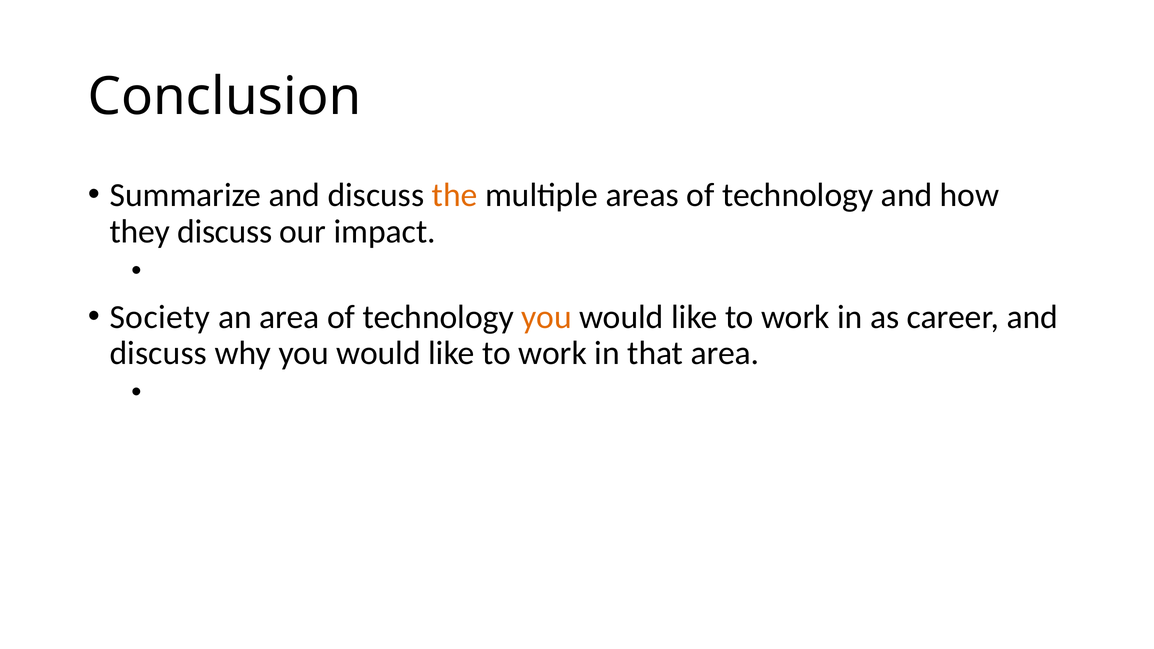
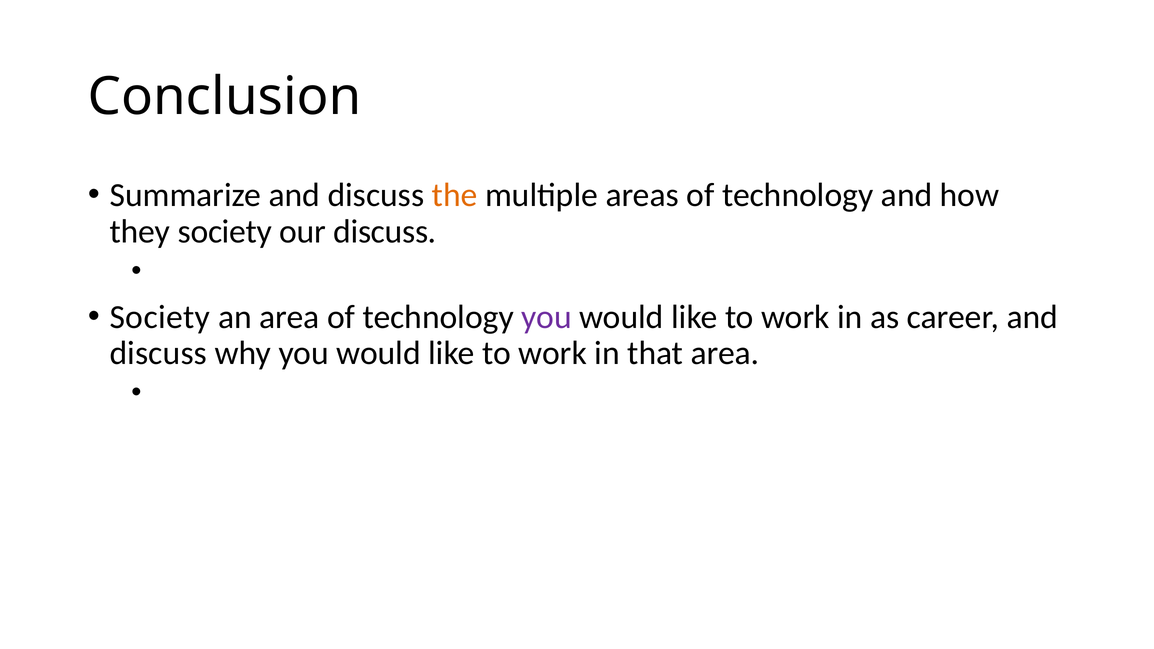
they discuss: discuss -> society
our impact: impact -> discuss
you at (547, 317) colour: orange -> purple
